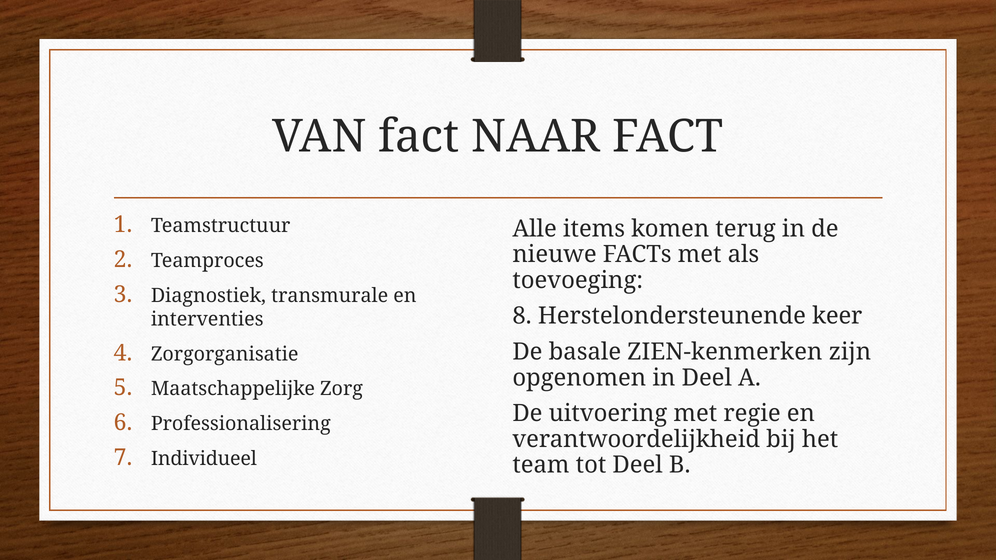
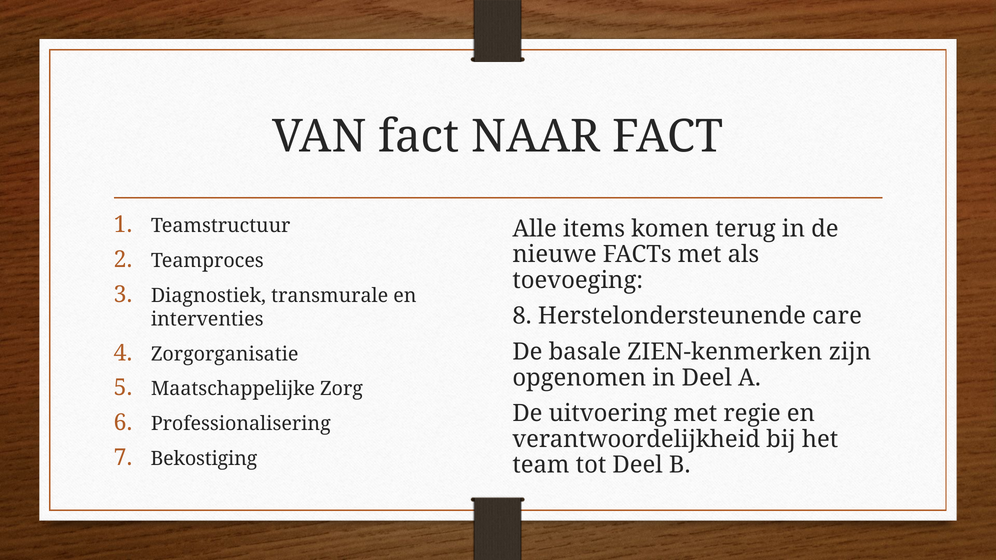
keer: keer -> care
Individueel: Individueel -> Bekostiging
